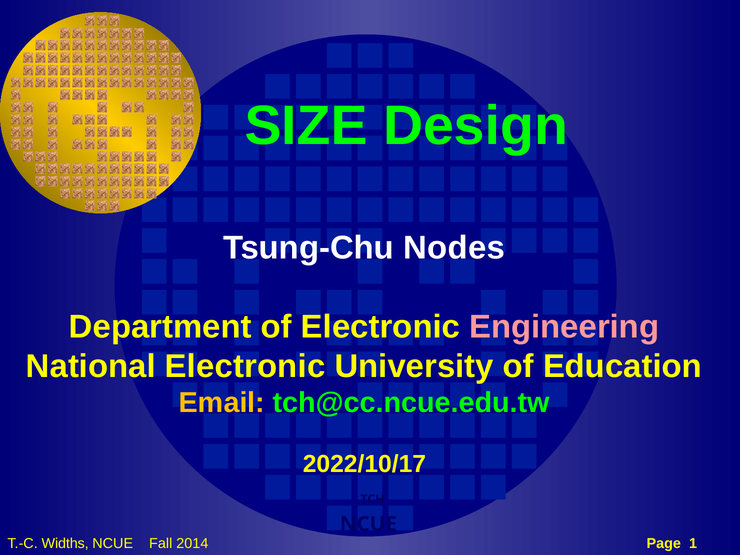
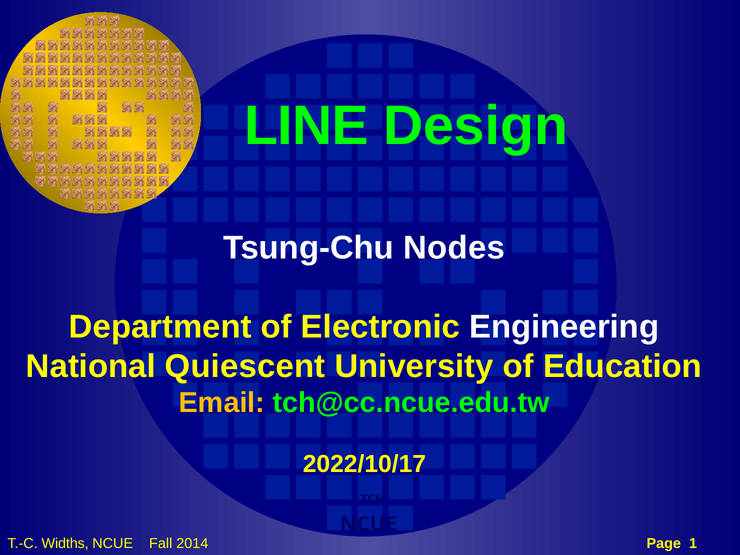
SIZE: SIZE -> LINE
Engineering colour: pink -> white
National Electronic: Electronic -> Quiescent
